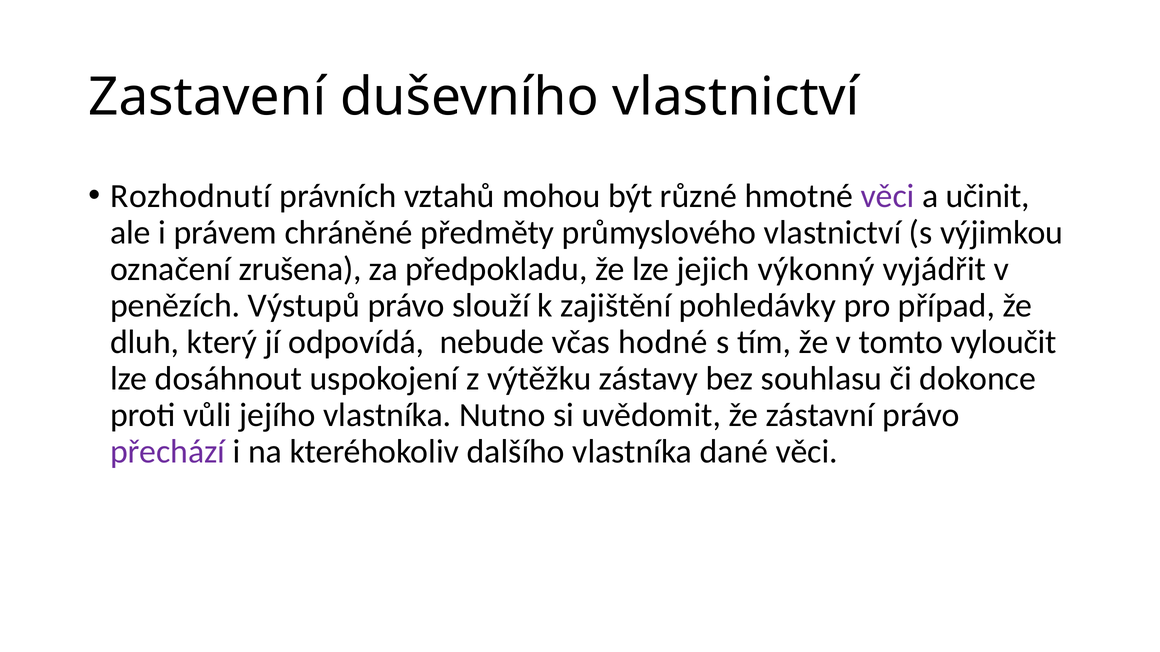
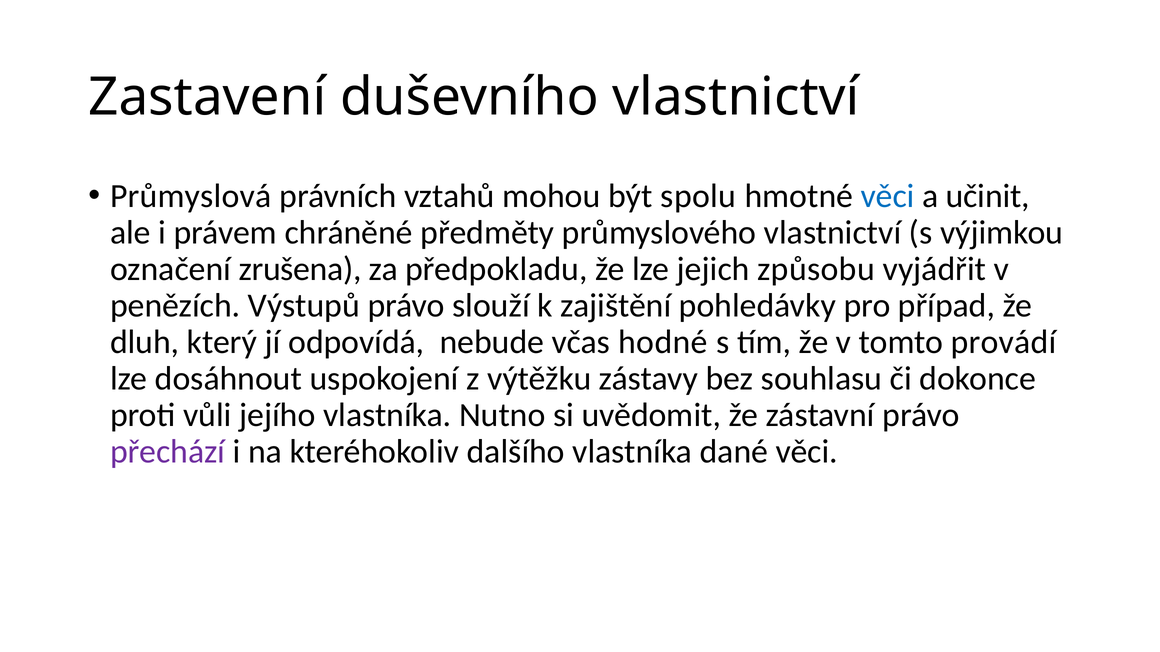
Rozhodnutí: Rozhodnutí -> Průmyslová
různé: různé -> spolu
věci at (888, 196) colour: purple -> blue
výkonný: výkonný -> způsobu
vyloučit: vyloučit -> provádí
